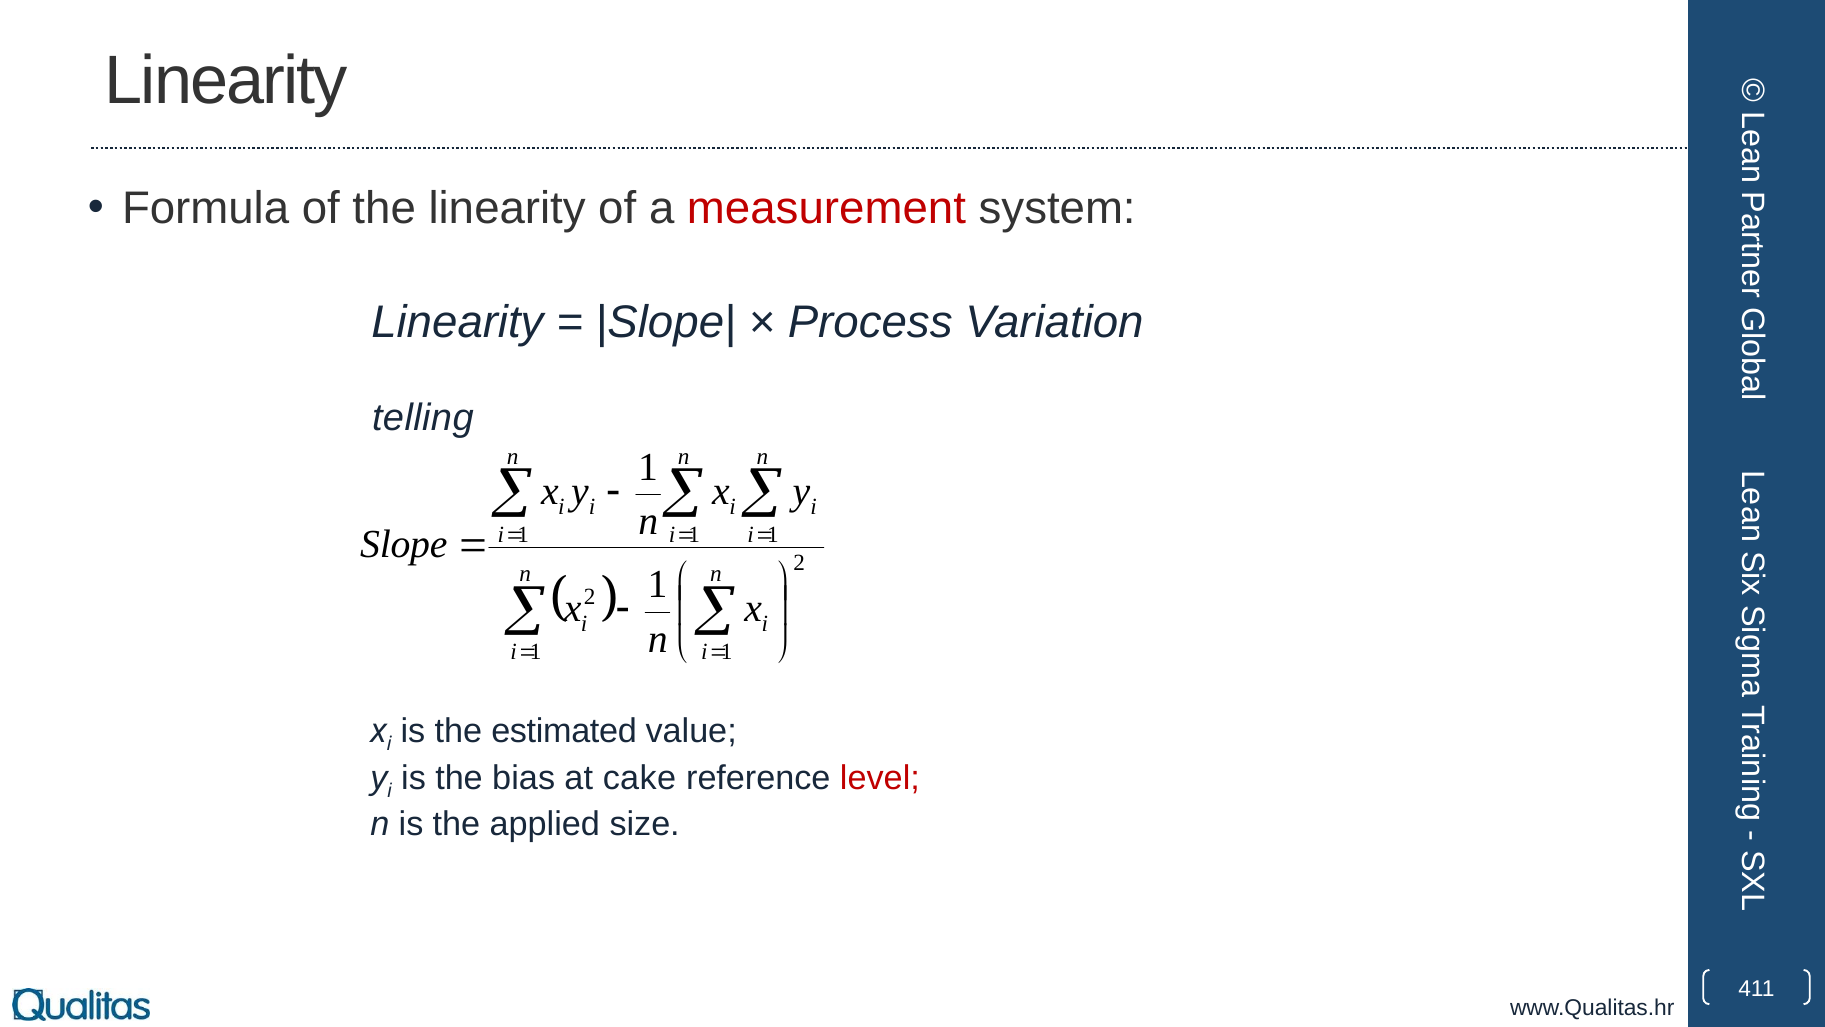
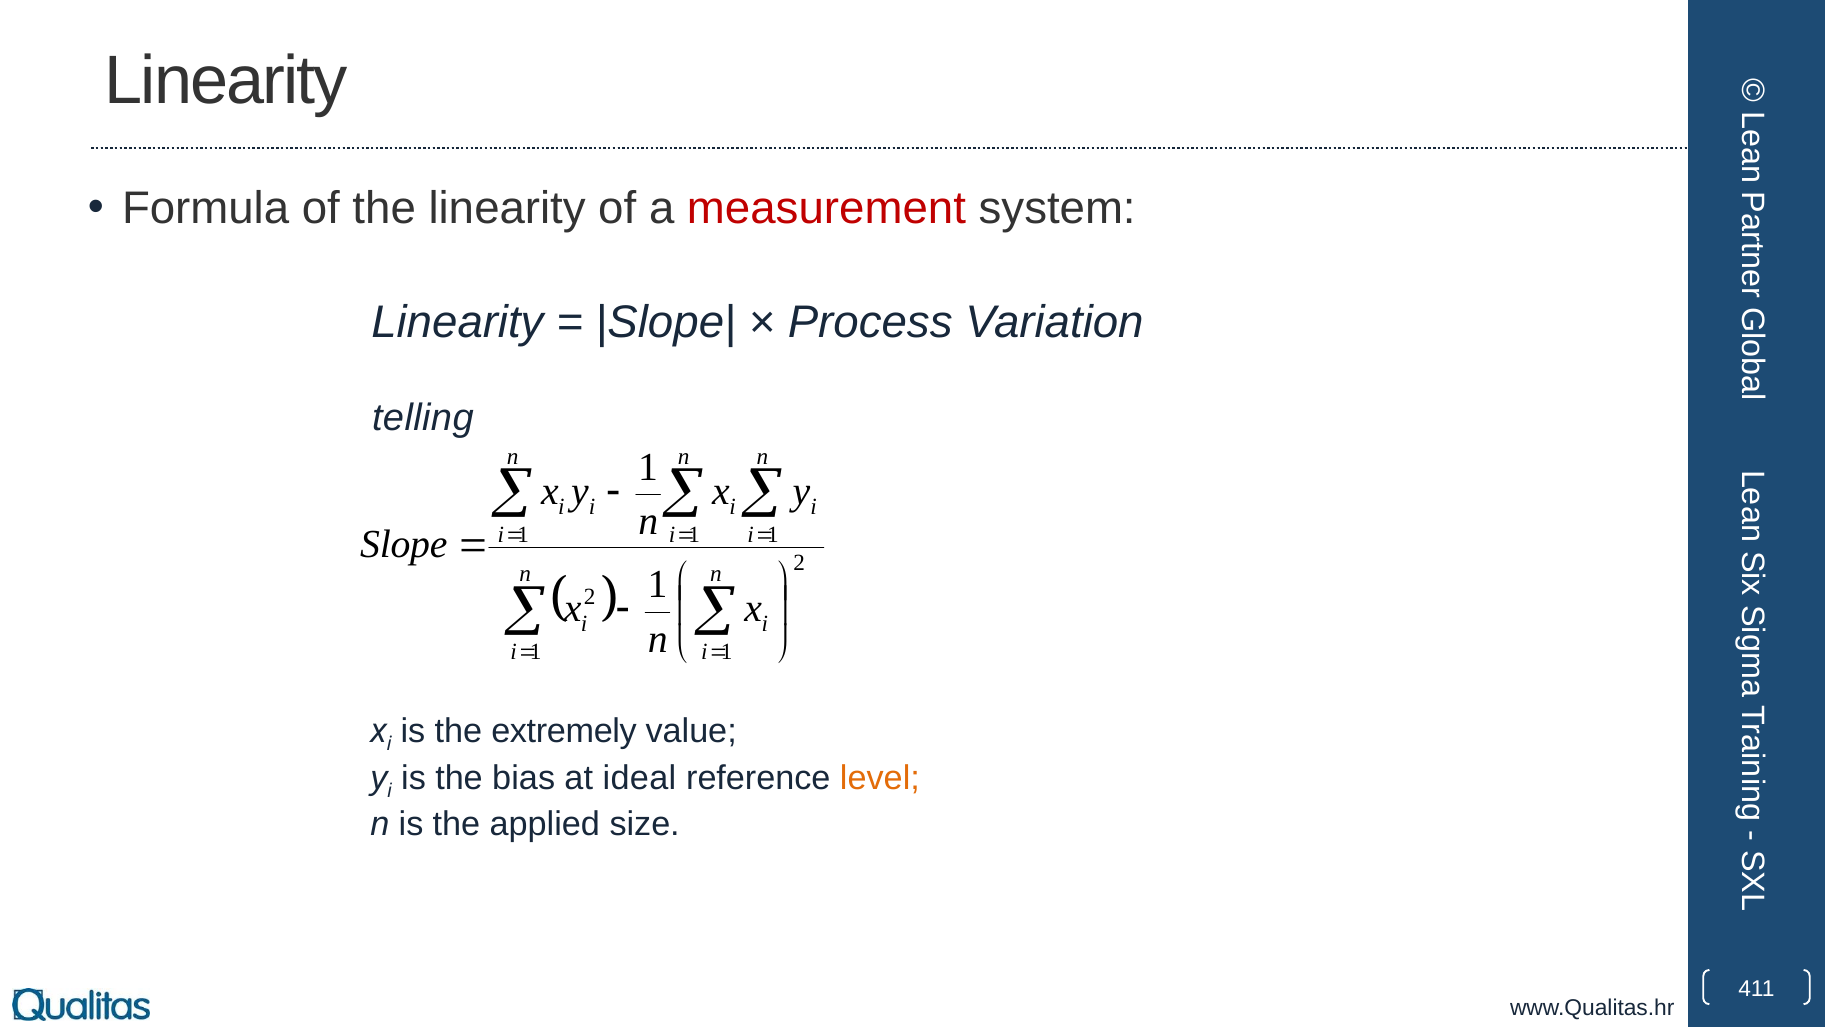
estimated: estimated -> extremely
cake: cake -> ideal
level colour: red -> orange
